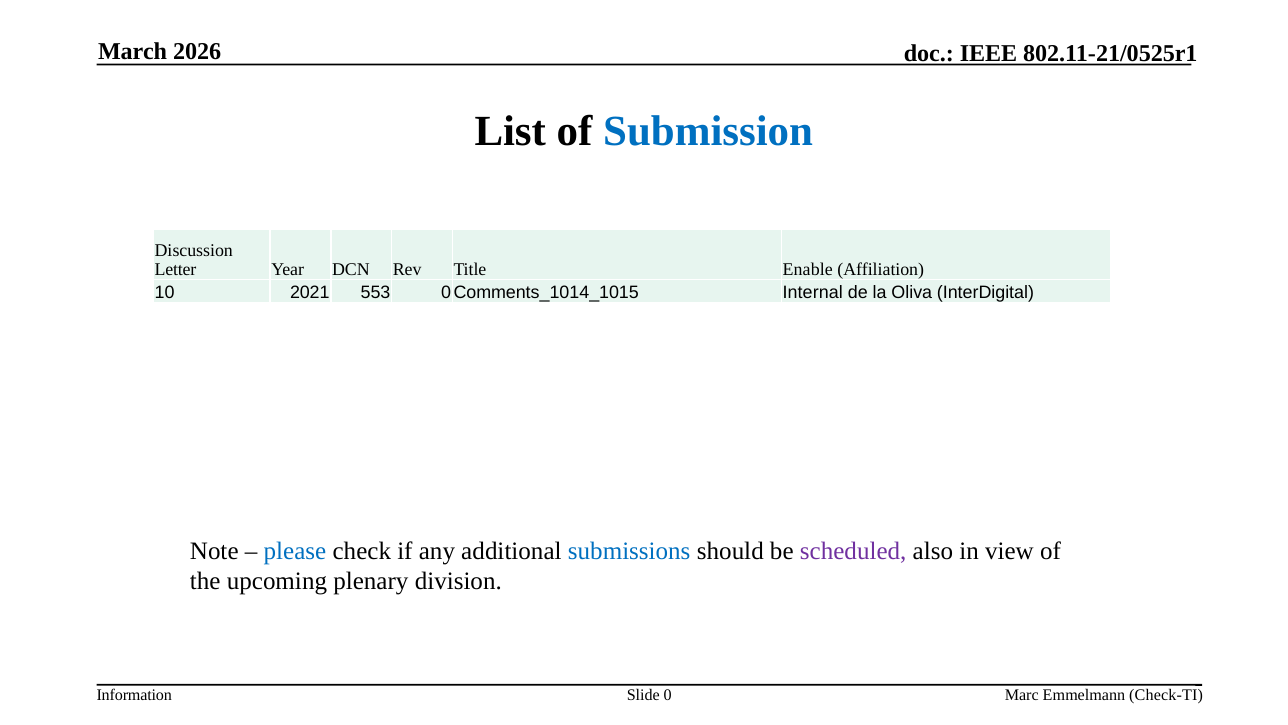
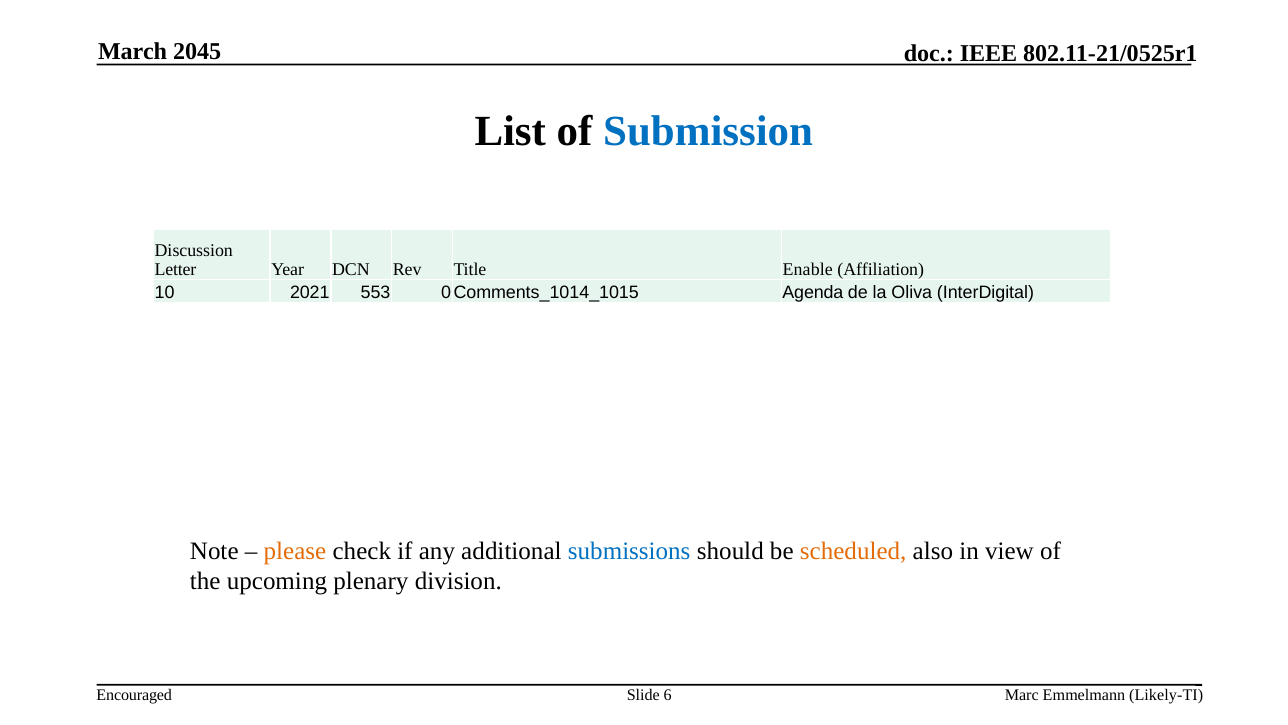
2026: 2026 -> 2045
Internal: Internal -> Agenda
please colour: blue -> orange
scheduled colour: purple -> orange
Information: Information -> Encouraged
0: 0 -> 6
Check-TI: Check-TI -> Likely-TI
